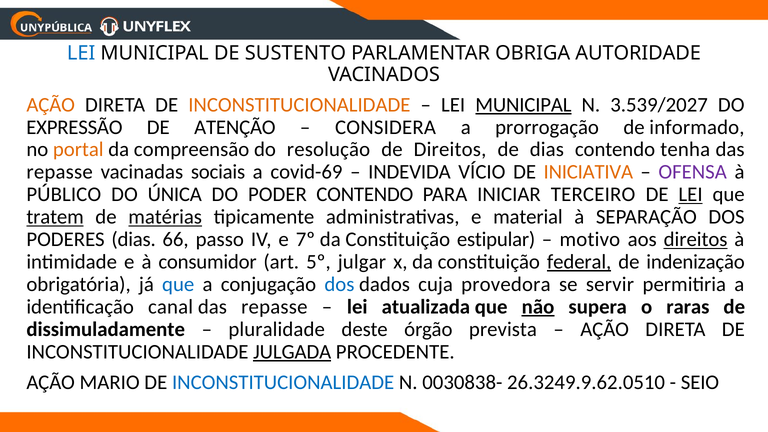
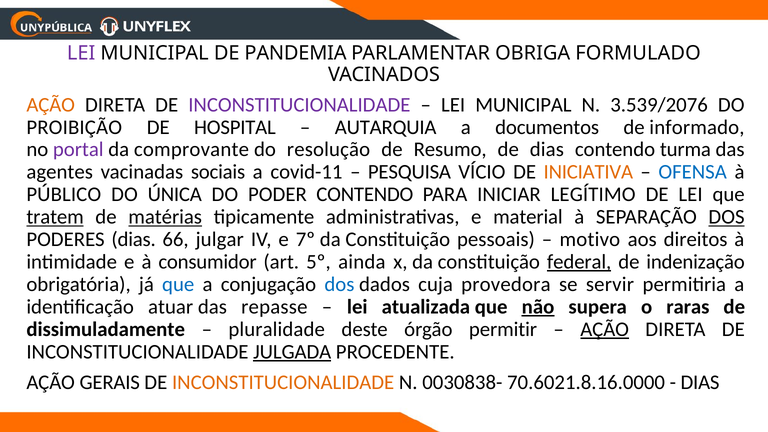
LEI at (81, 53) colour: blue -> purple
SUSTENTO: SUSTENTO -> PANDEMIA
AUTORIDADE: AUTORIDADE -> FORMULADO
INCONSTITUCIONALIDADE at (299, 105) colour: orange -> purple
MUNICIPAL at (523, 105) underline: present -> none
3.539/2027: 3.539/2027 -> 3.539/2076
EXPRESSÃO: EXPRESSÃO -> PROIBIÇÃO
ATENÇÃO: ATENÇÃO -> HOSPITAL
CONSIDERA: CONSIDERA -> AUTARQUIA
prorrogação: prorrogação -> documentos
portal colour: orange -> purple
compreensão: compreensão -> comprovante
de Direitos: Direitos -> Resumo
tenha: tenha -> turma
repasse at (60, 172): repasse -> agentes
covid-69: covid-69 -> covid-11
INDEVIDA: INDEVIDA -> PESQUISA
OFENSA colour: purple -> blue
TERCEIRO: TERCEIRO -> LEGÍTIMO
LEI at (691, 195) underline: present -> none
DOS at (727, 217) underline: none -> present
passo: passo -> julgar
estipular: estipular -> pessoais
direitos at (696, 239) underline: present -> none
julgar: julgar -> ainda
canal: canal -> atuar
prevista: prevista -> permitir
AÇÃO at (605, 329) underline: none -> present
MARIO: MARIO -> GERAIS
INCONSTITUCIONALIDADE at (283, 382) colour: blue -> orange
26.3249.9.62.0510: 26.3249.9.62.0510 -> 70.6021.8.16.0000
SEIO at (700, 382): SEIO -> DIAS
